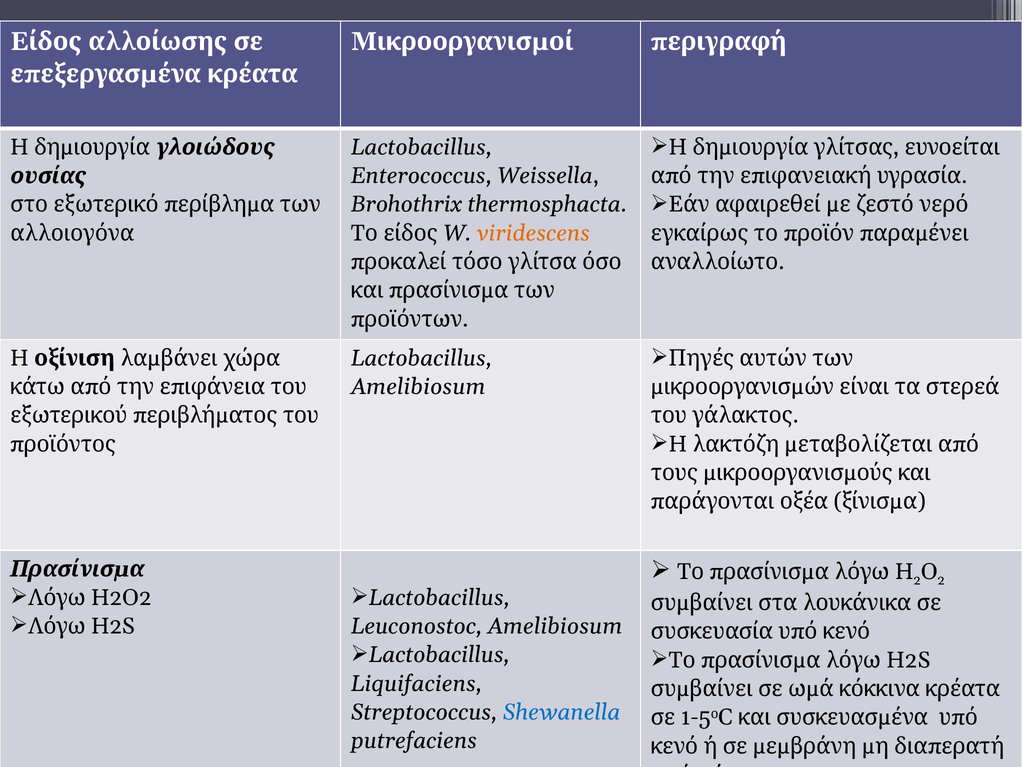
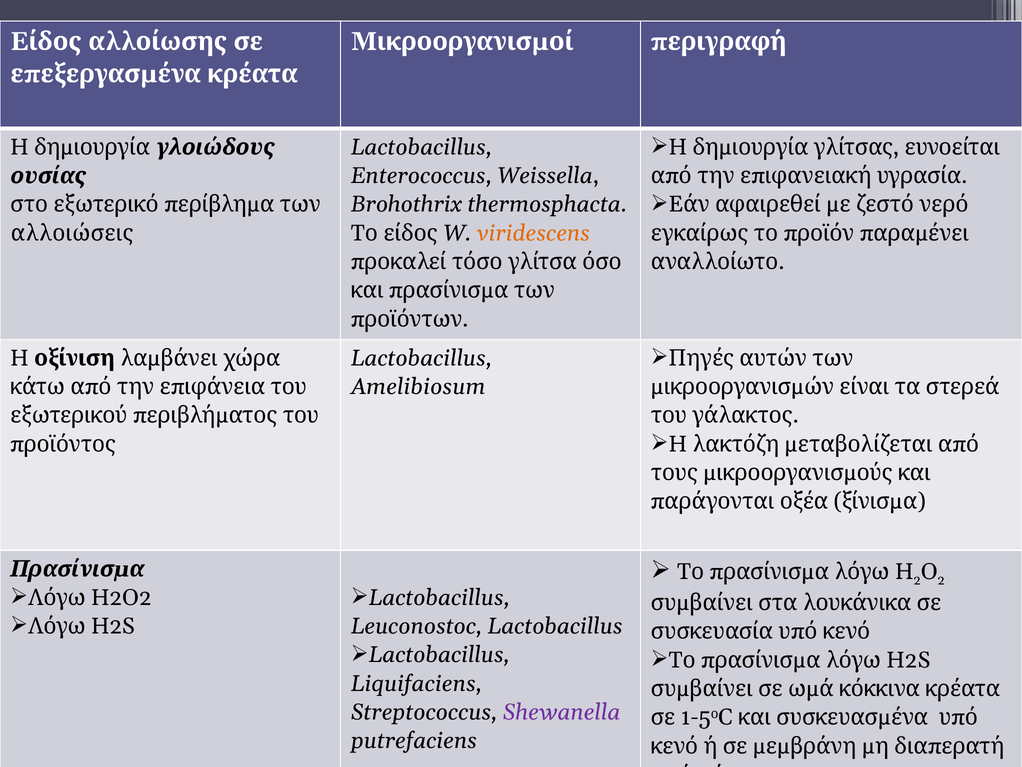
αλλοιογόνα: αλλοιογόνα -> αλλοιώσεις
Leuconostoc Amelibiosum: Amelibiosum -> Lactobacillus
Shewanella colour: blue -> purple
